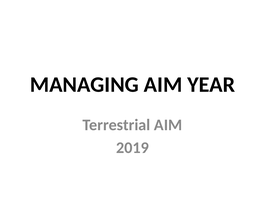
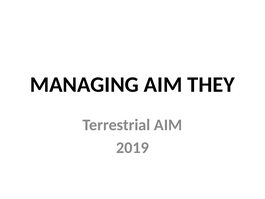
YEAR: YEAR -> THEY
